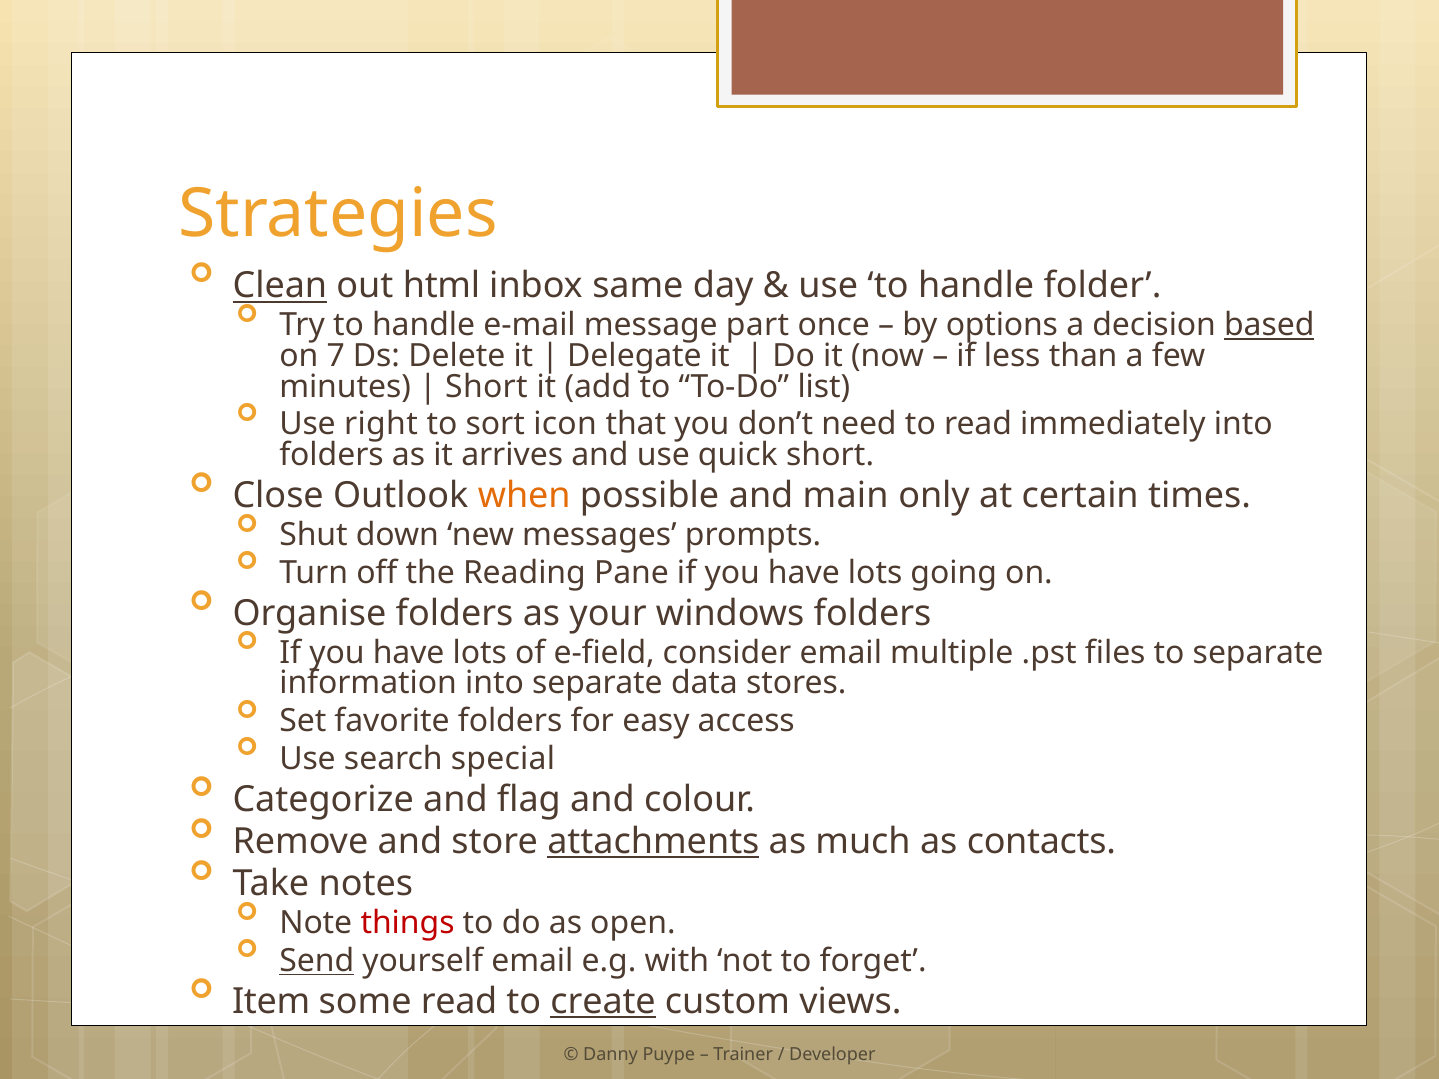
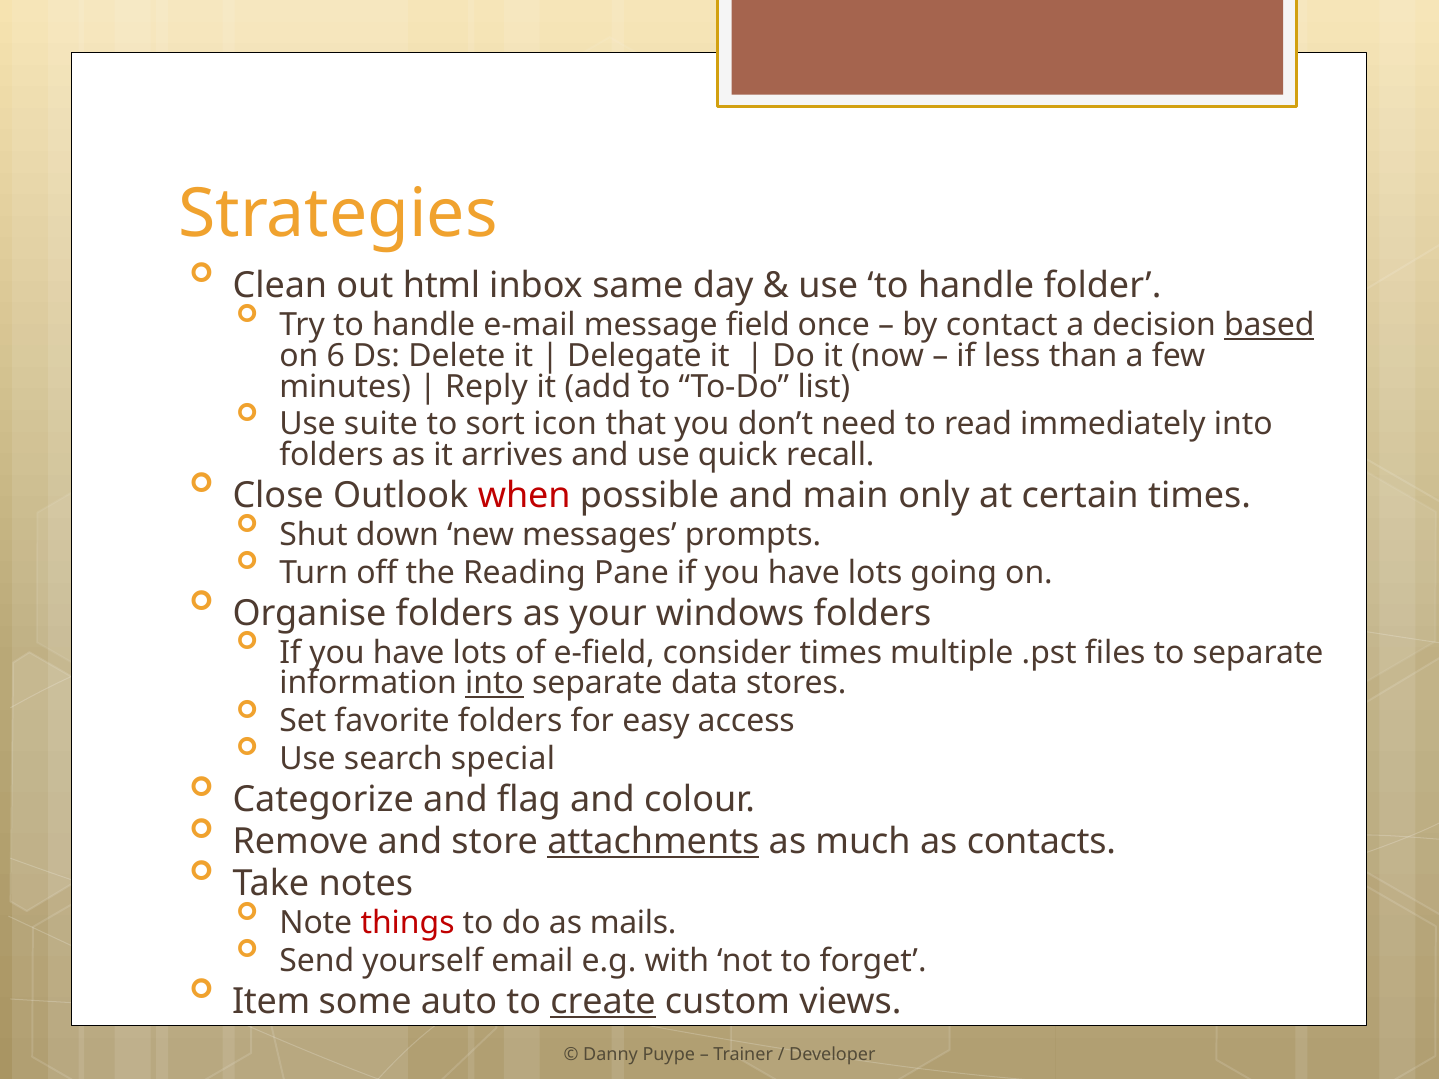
Clean underline: present -> none
part: part -> field
options: options -> contact
7: 7 -> 6
Short at (486, 387): Short -> Reply
right: right -> suite
quick short: short -> recall
when colour: orange -> red
consider email: email -> times
into at (495, 683) underline: none -> present
open: open -> mails
Send underline: present -> none
some read: read -> auto
